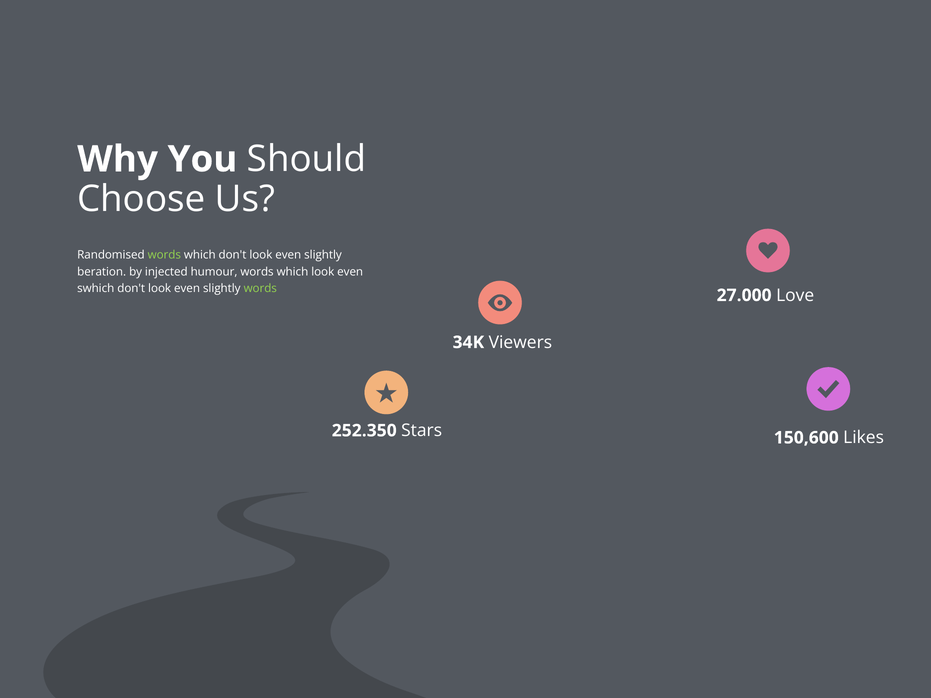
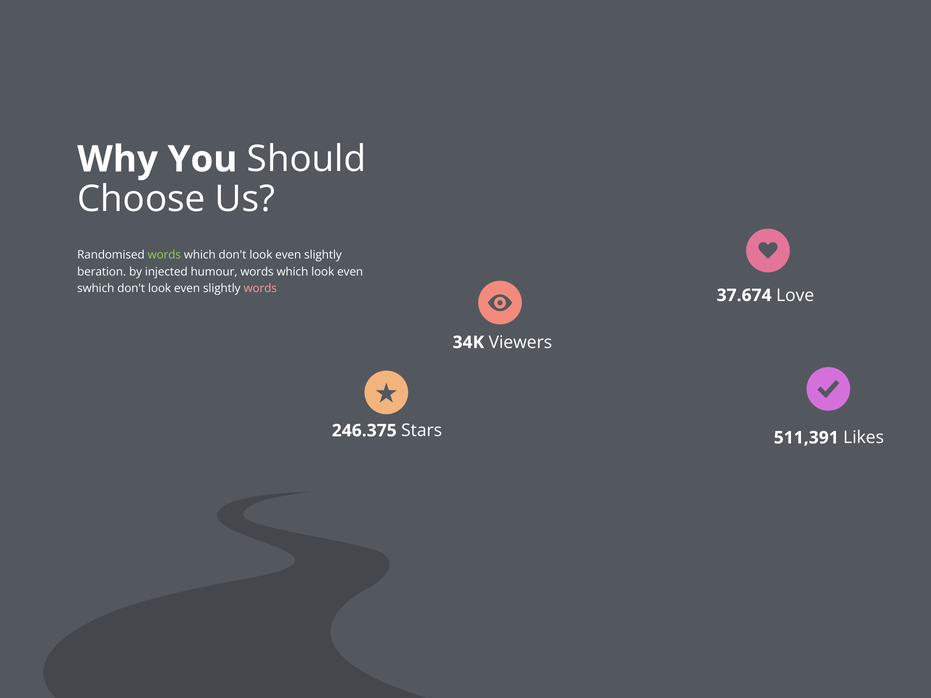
words at (260, 289) colour: light green -> pink
27.000: 27.000 -> 37.674
252.350: 252.350 -> 246.375
150,600: 150,600 -> 511,391
